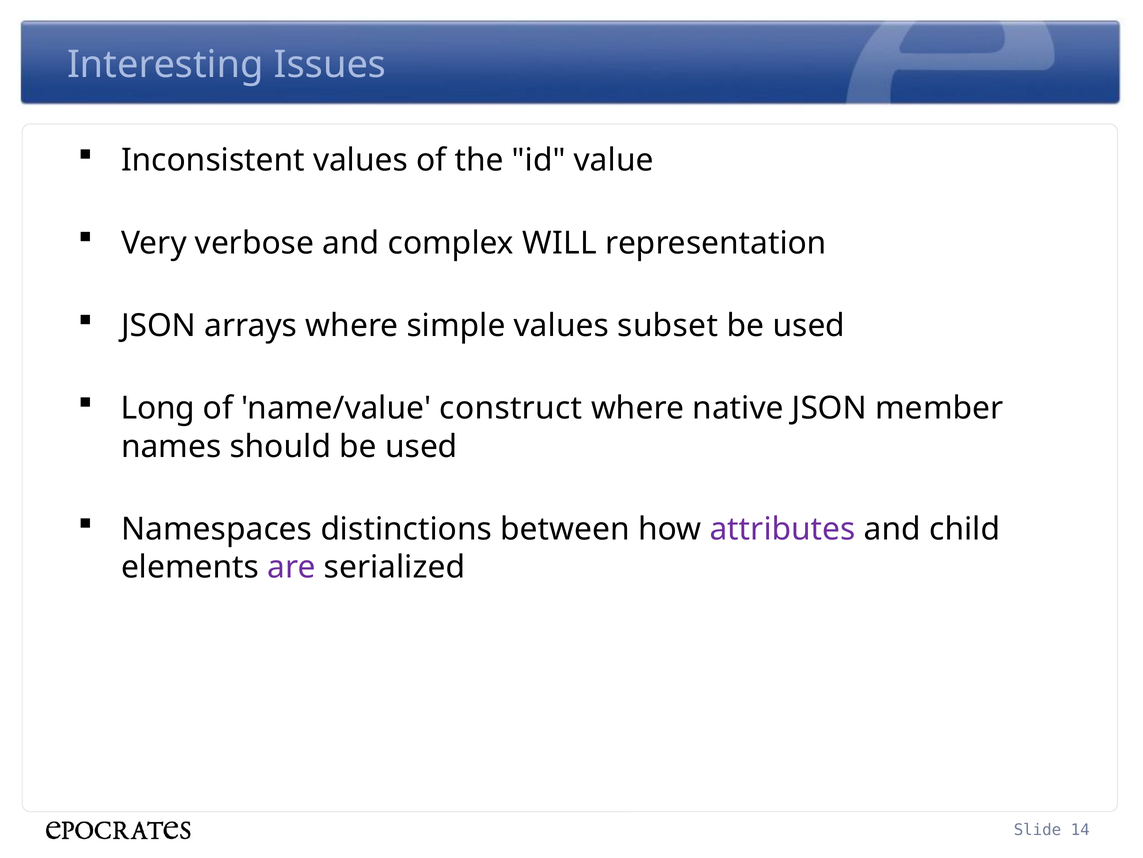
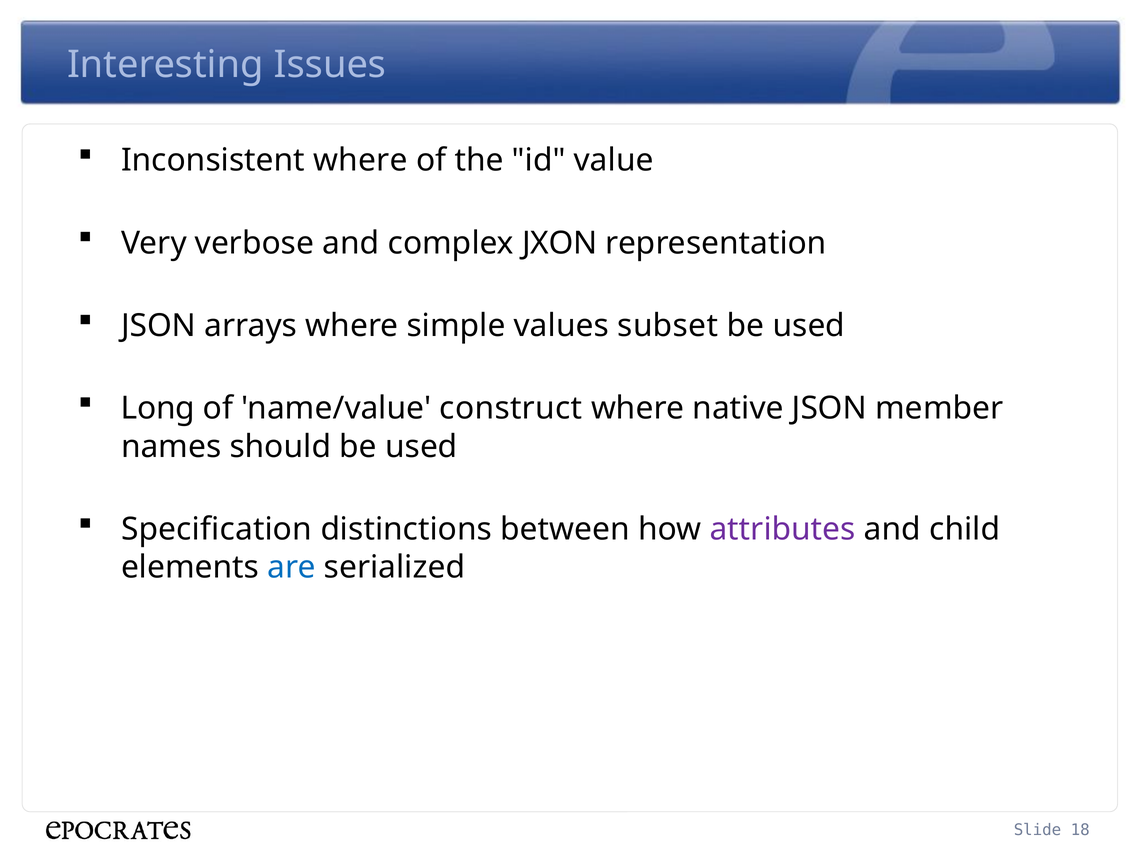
Inconsistent values: values -> where
WILL: WILL -> JXON
Namespaces: Namespaces -> Specification
are colour: purple -> blue
14: 14 -> 18
